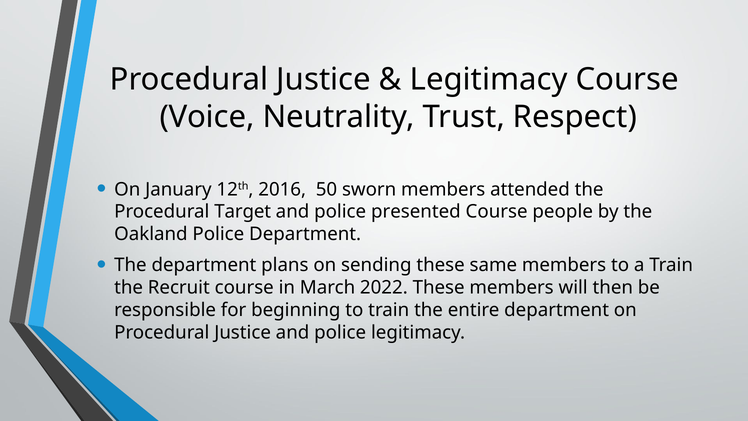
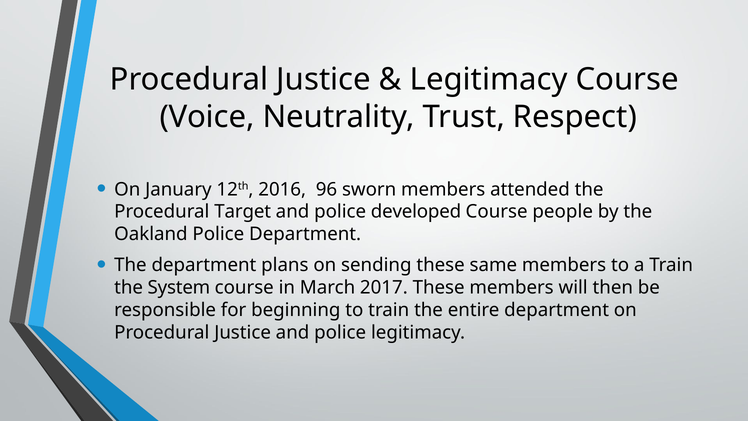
50: 50 -> 96
presented: presented -> developed
Recruit: Recruit -> System
2022: 2022 -> 2017
